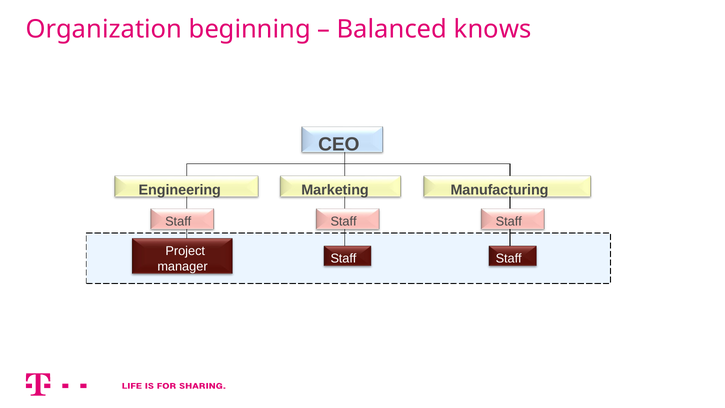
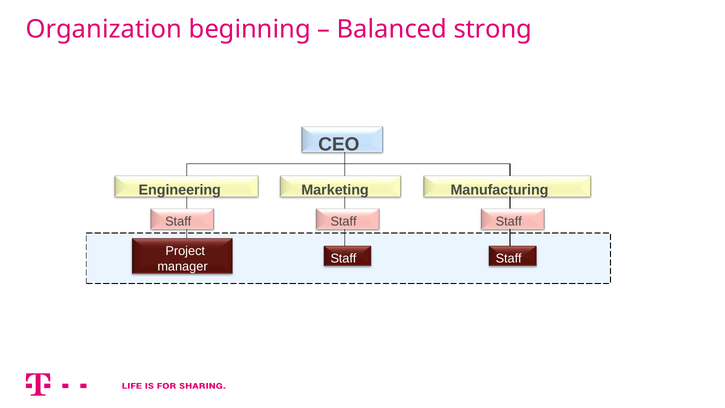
knows: knows -> strong
